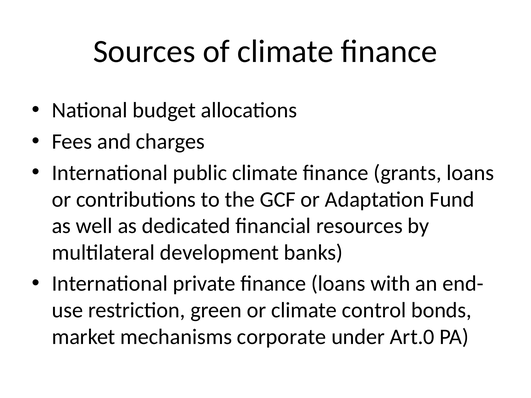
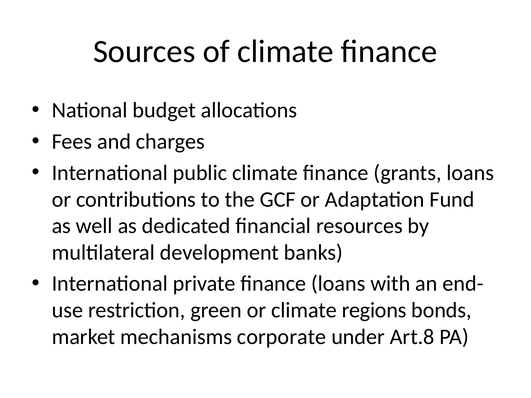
control: control -> regions
Art.0: Art.0 -> Art.8
